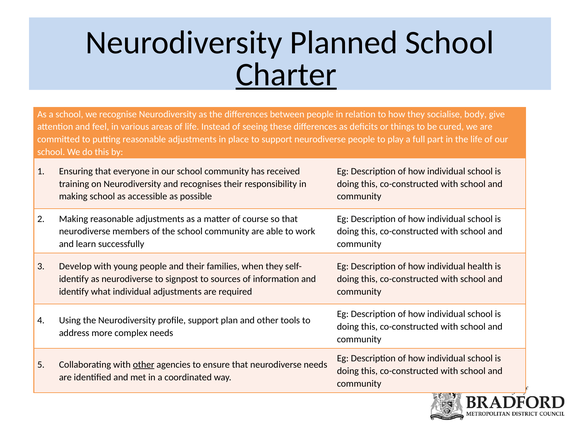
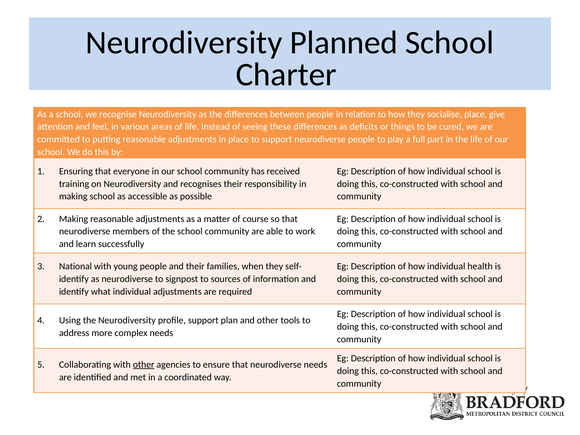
Charter underline: present -> none
socialise body: body -> place
Develop: Develop -> National
